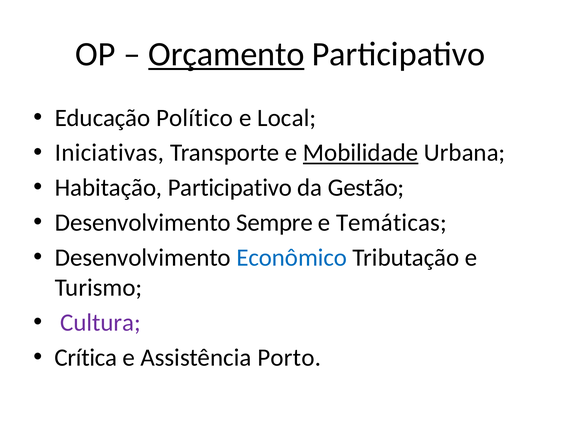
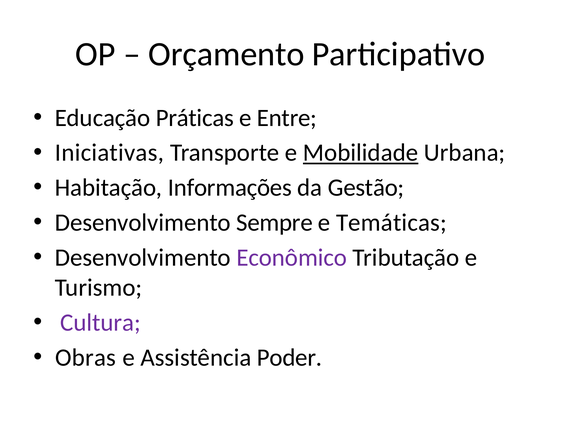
Orçamento underline: present -> none
Político: Político -> Práticas
Local: Local -> Entre
Habitação Participativo: Participativo -> Informações
Econômico colour: blue -> purple
Crítica: Crítica -> Obras
Porto: Porto -> Poder
